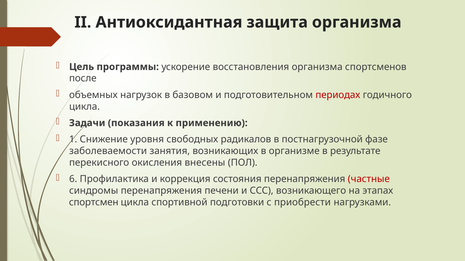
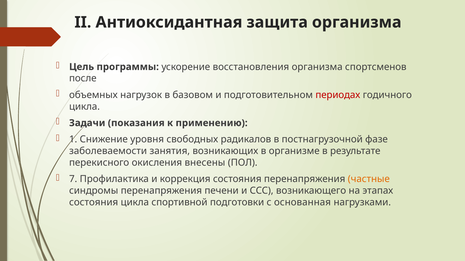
6: 6 -> 7
частные colour: red -> orange
спортсмен at (94, 203): спортсмен -> состояния
приобрести: приобрести -> основанная
